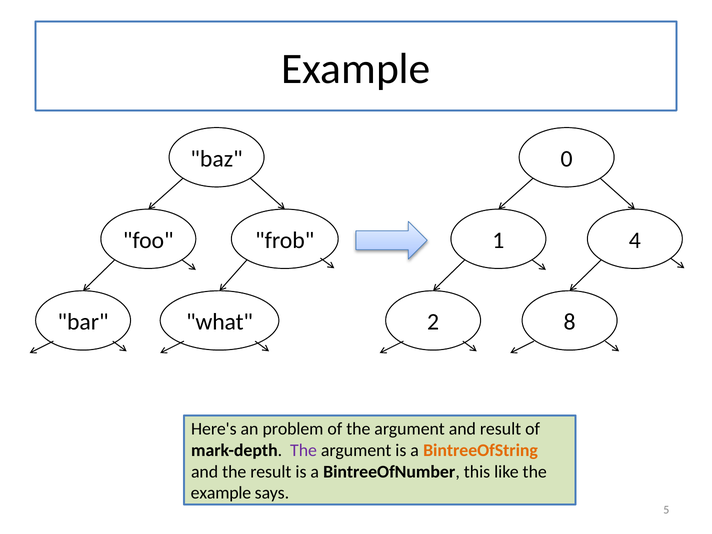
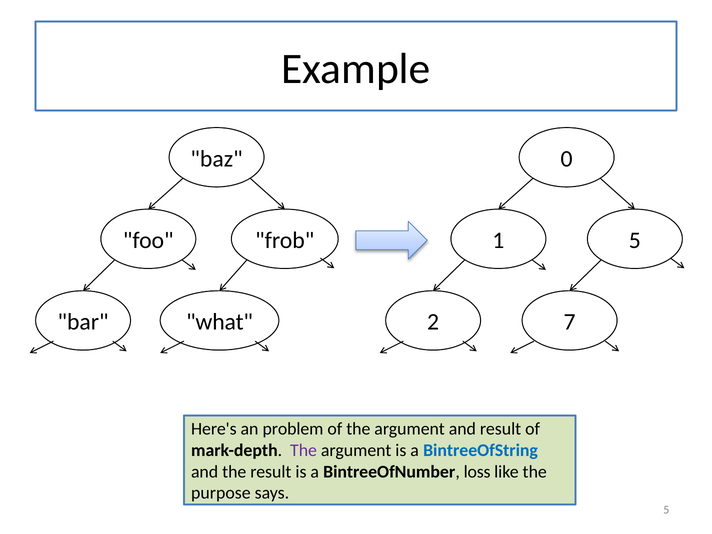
1 4: 4 -> 5
8: 8 -> 7
BintreeOfString colour: orange -> blue
this: this -> loss
example at (221, 493): example -> purpose
